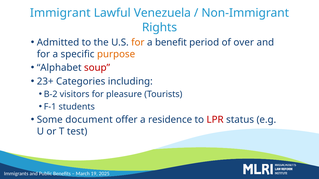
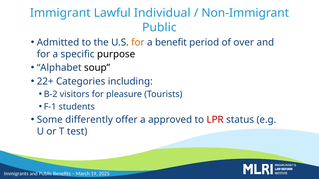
Venezuela: Venezuela -> Individual
Rights at (160, 27): Rights -> Public
purpose colour: orange -> black
soup colour: red -> black
23+: 23+ -> 22+
document: document -> differently
residence: residence -> approved
